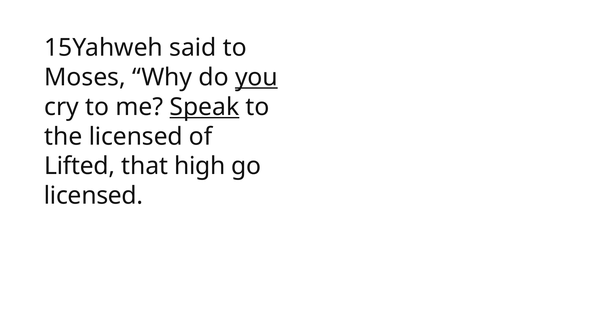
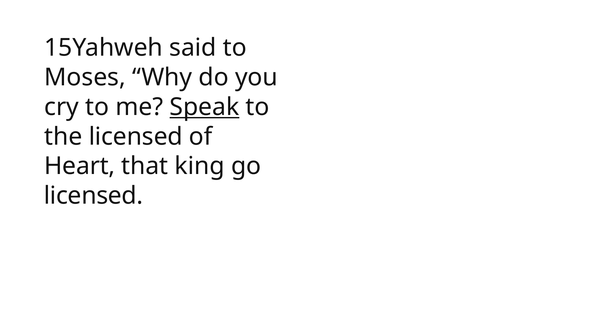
you underline: present -> none
Lifted: Lifted -> Heart
high: high -> king
